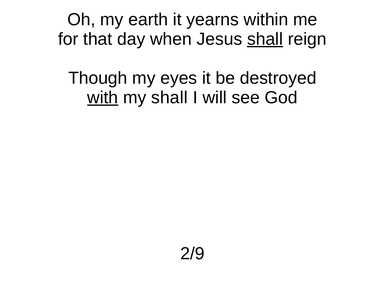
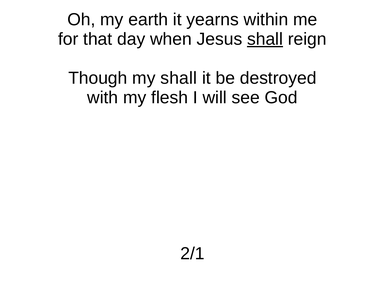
my eyes: eyes -> shall
with underline: present -> none
my shall: shall -> flesh
2/9: 2/9 -> 2/1
